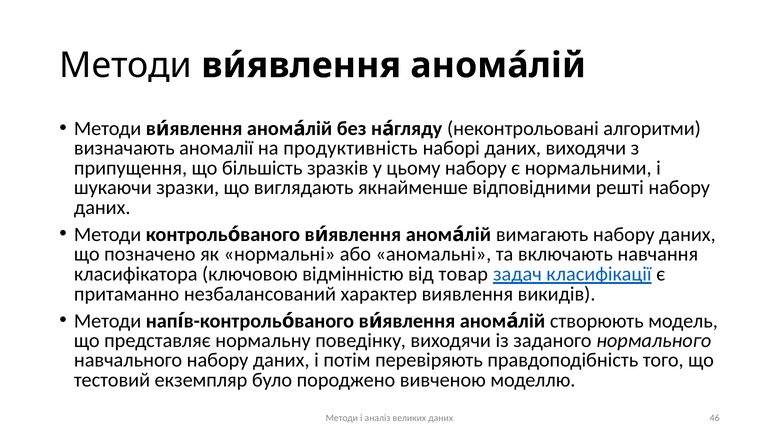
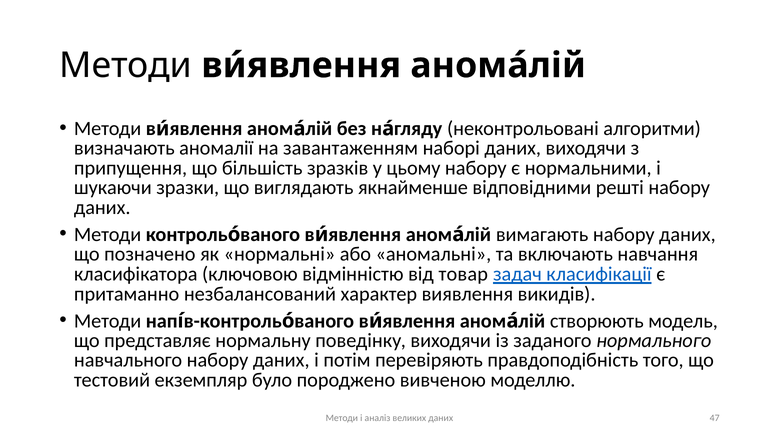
продуктивність: продуктивність -> завантаженням
46: 46 -> 47
